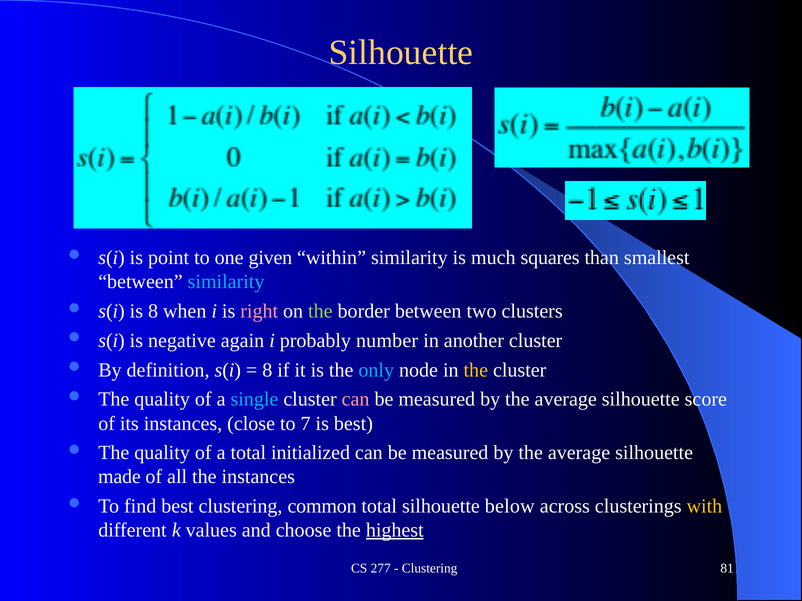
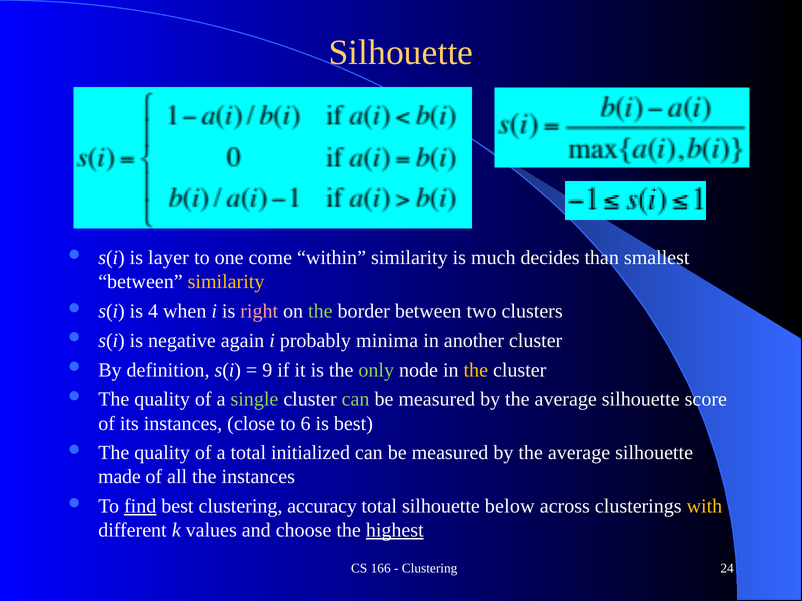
point: point -> layer
given: given -> come
squares: squares -> decides
similarity at (226, 282) colour: light blue -> yellow
is 8: 8 -> 4
number: number -> minima
8 at (267, 370): 8 -> 9
only colour: light blue -> light green
single colour: light blue -> light green
can at (356, 400) colour: pink -> light green
7: 7 -> 6
find underline: none -> present
common: common -> accuracy
277: 277 -> 166
81: 81 -> 24
